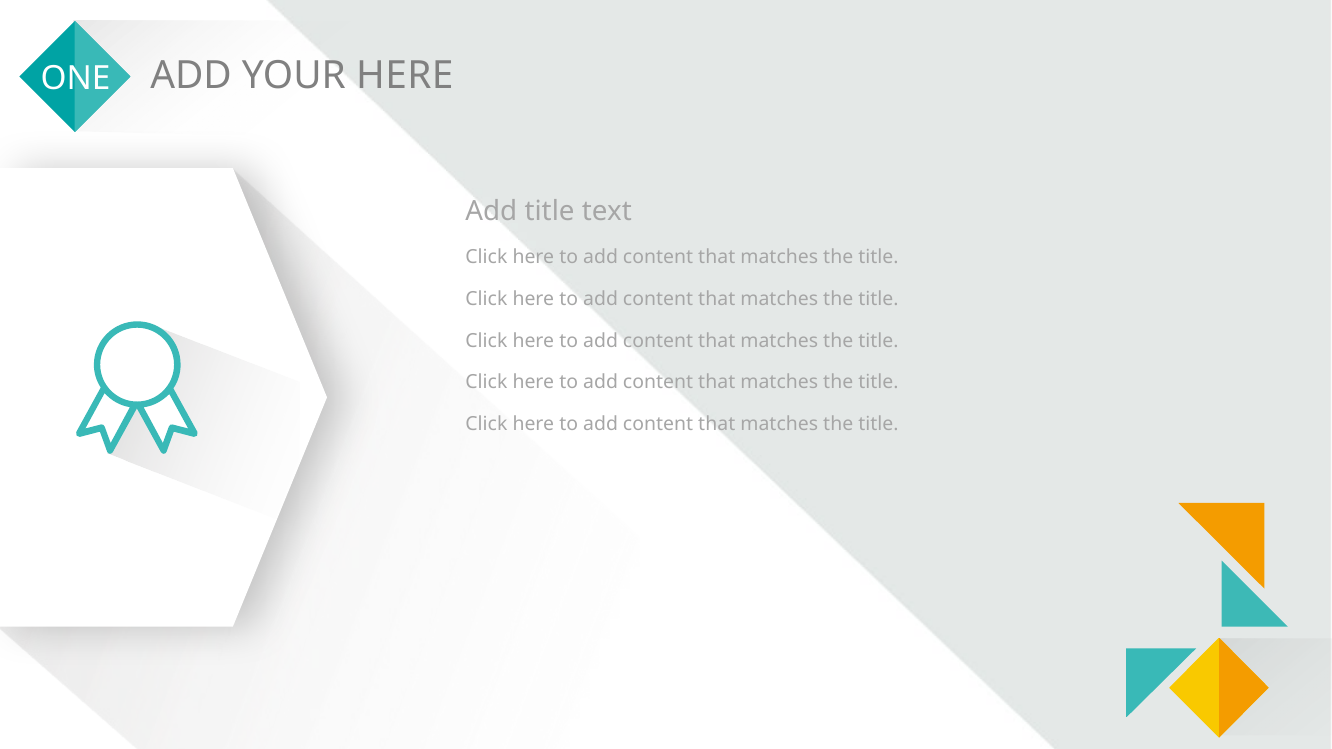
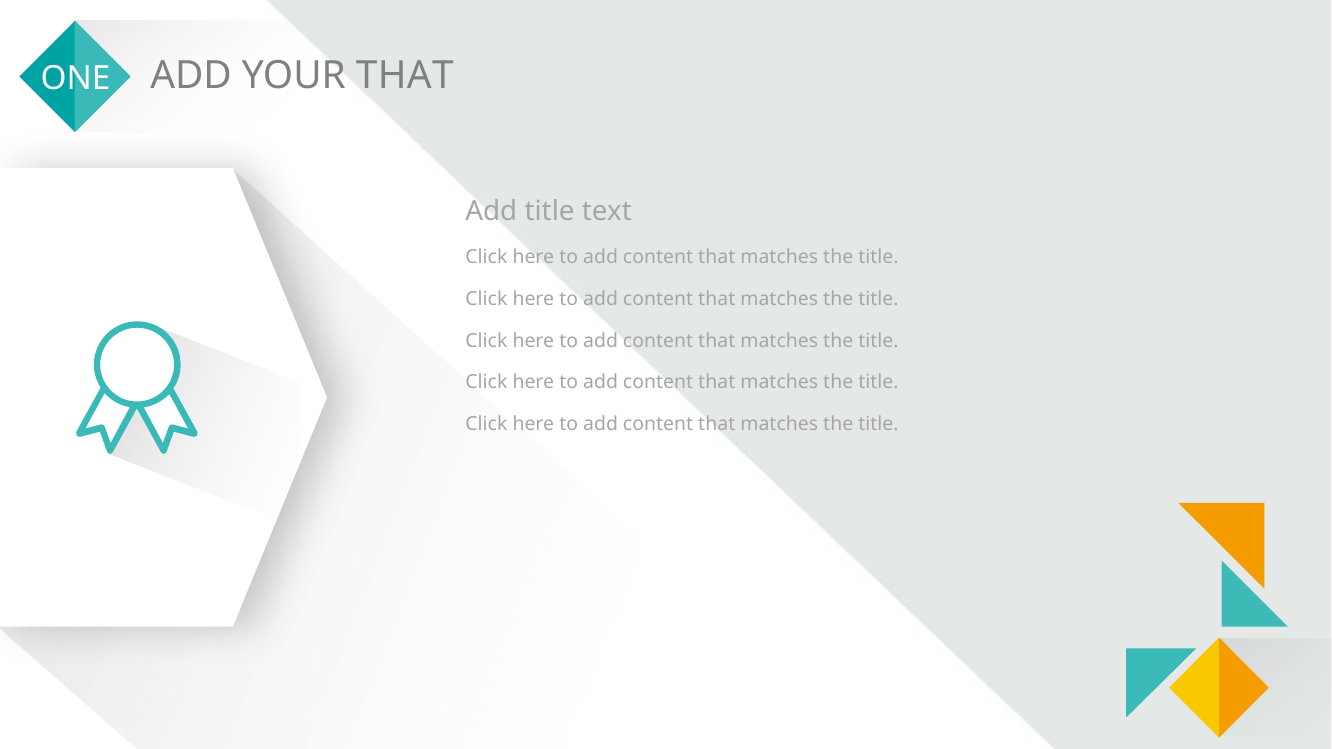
HERE at (405, 76): HERE -> THAT
